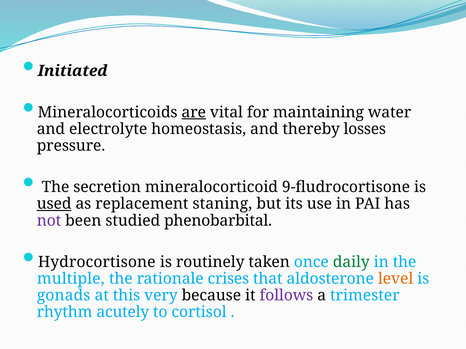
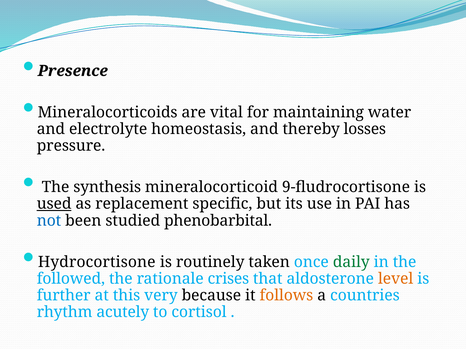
Initiated: Initiated -> Presence
are underline: present -> none
secretion: secretion -> synthesis
staning: staning -> specific
not colour: purple -> blue
multiple: multiple -> followed
gonads: gonads -> further
follows colour: purple -> orange
trimester: trimester -> countries
